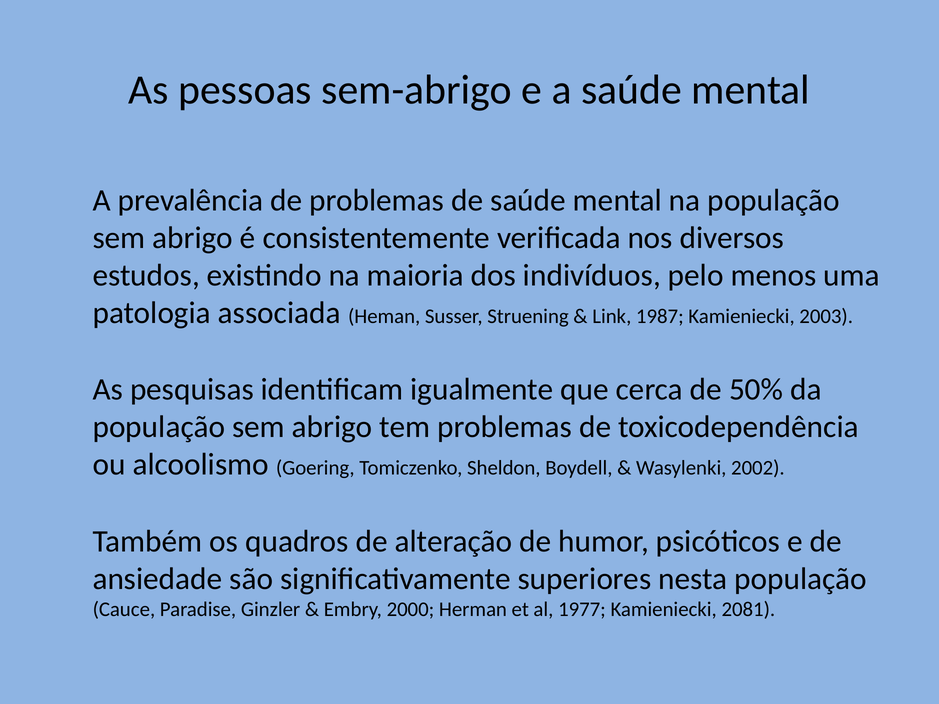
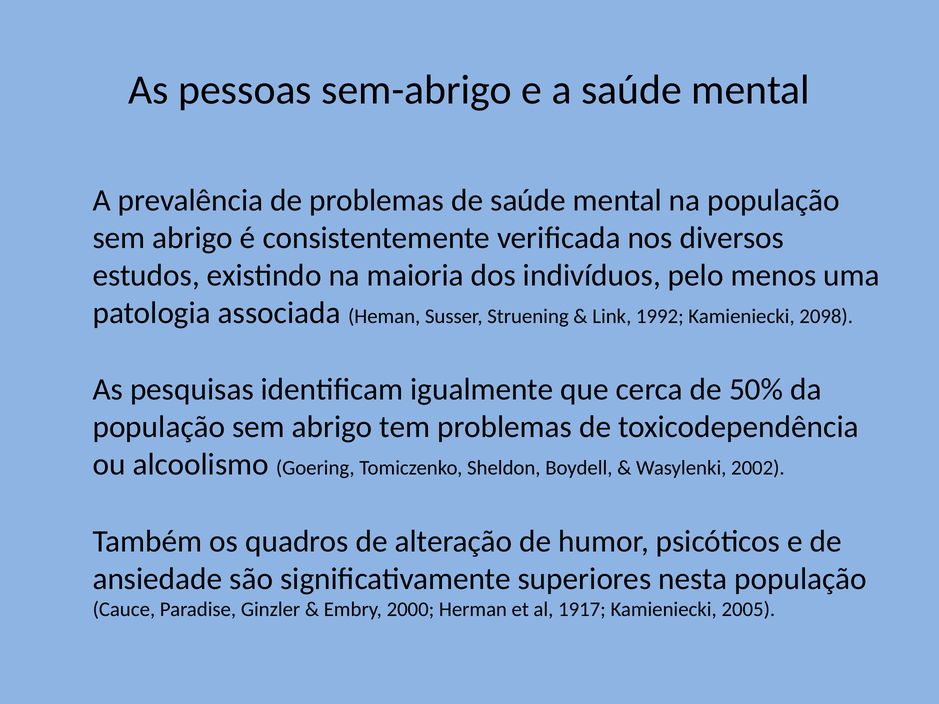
1987: 1987 -> 1992
2003: 2003 -> 2098
1977: 1977 -> 1917
2081: 2081 -> 2005
